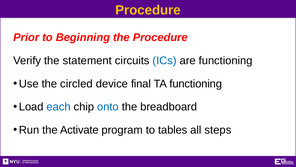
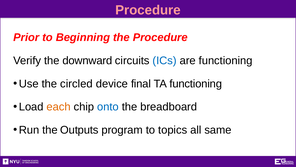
Procedure at (148, 10) colour: yellow -> pink
statement: statement -> downward
each colour: blue -> orange
Activate: Activate -> Outputs
tables: tables -> topics
steps: steps -> same
